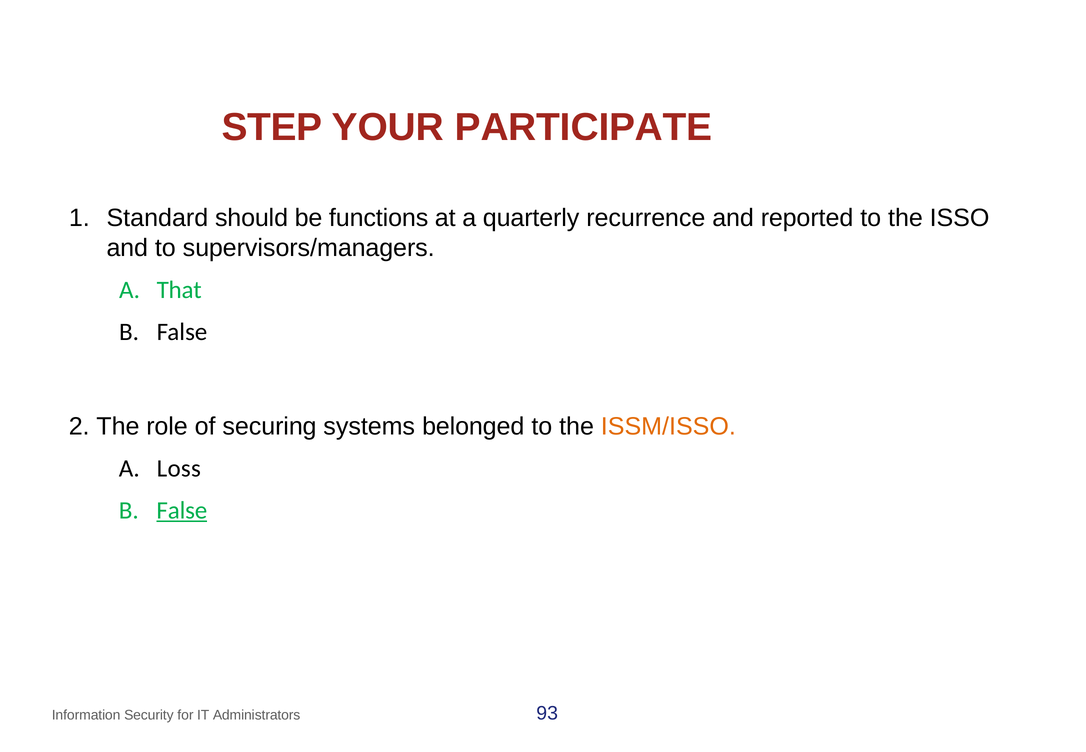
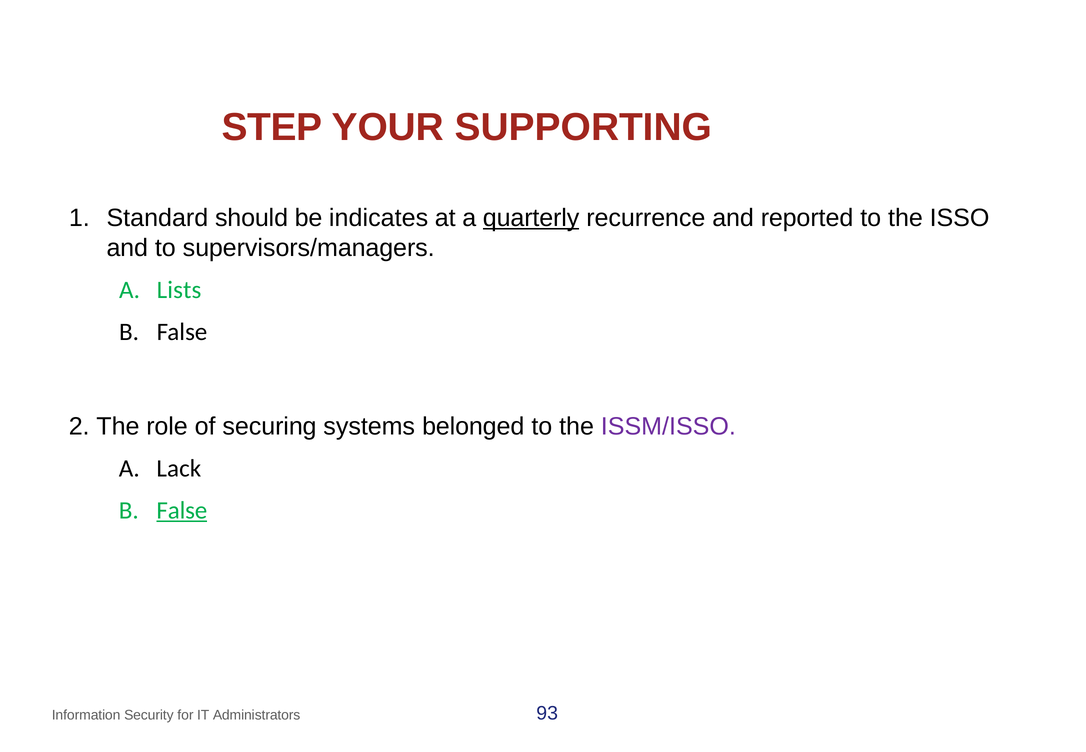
PARTICIPATE: PARTICIPATE -> SUPPORTING
functions: functions -> indicates
quarterly underline: none -> present
That: That -> Lists
ISSM/ISSO colour: orange -> purple
Loss: Loss -> Lack
